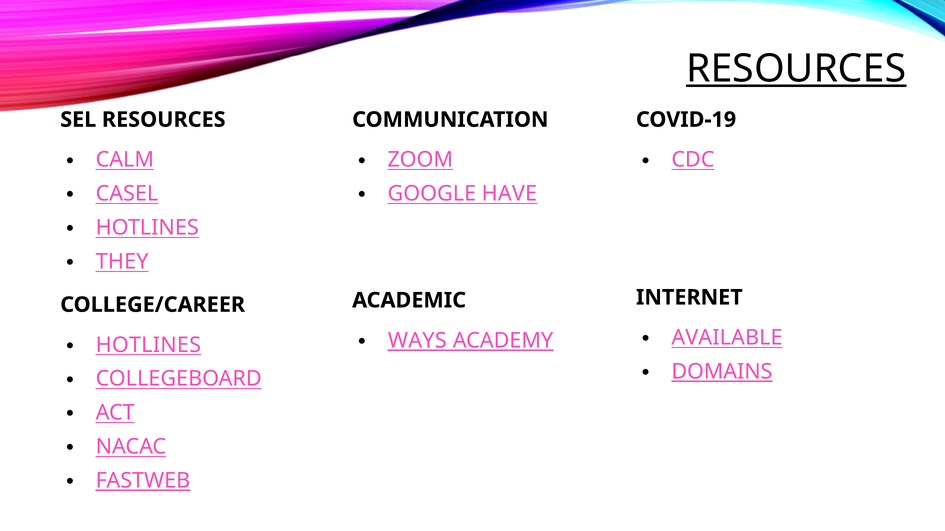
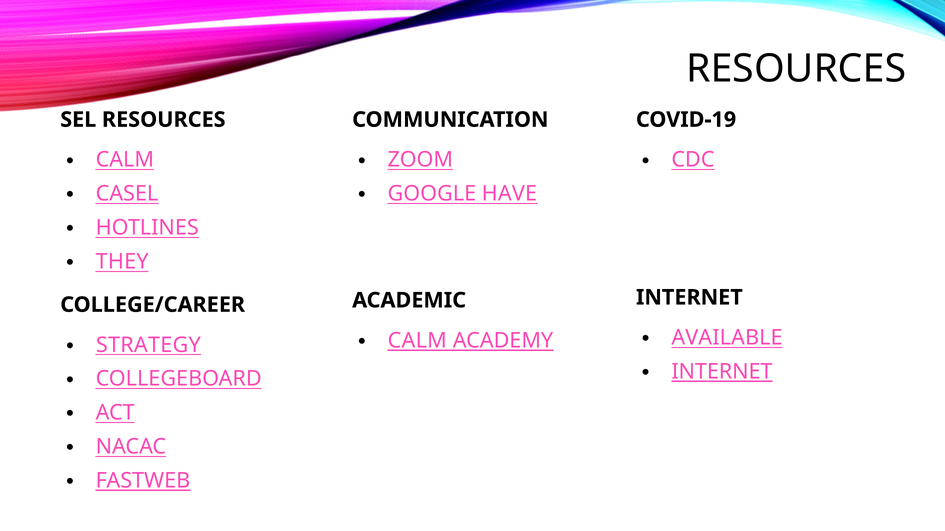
RESOURCES at (796, 69) underline: present -> none
WAYS at (417, 341): WAYS -> CALM
HOTLINES at (148, 345): HOTLINES -> STRATEGY
DOMAINS at (722, 372): DOMAINS -> INTERNET
